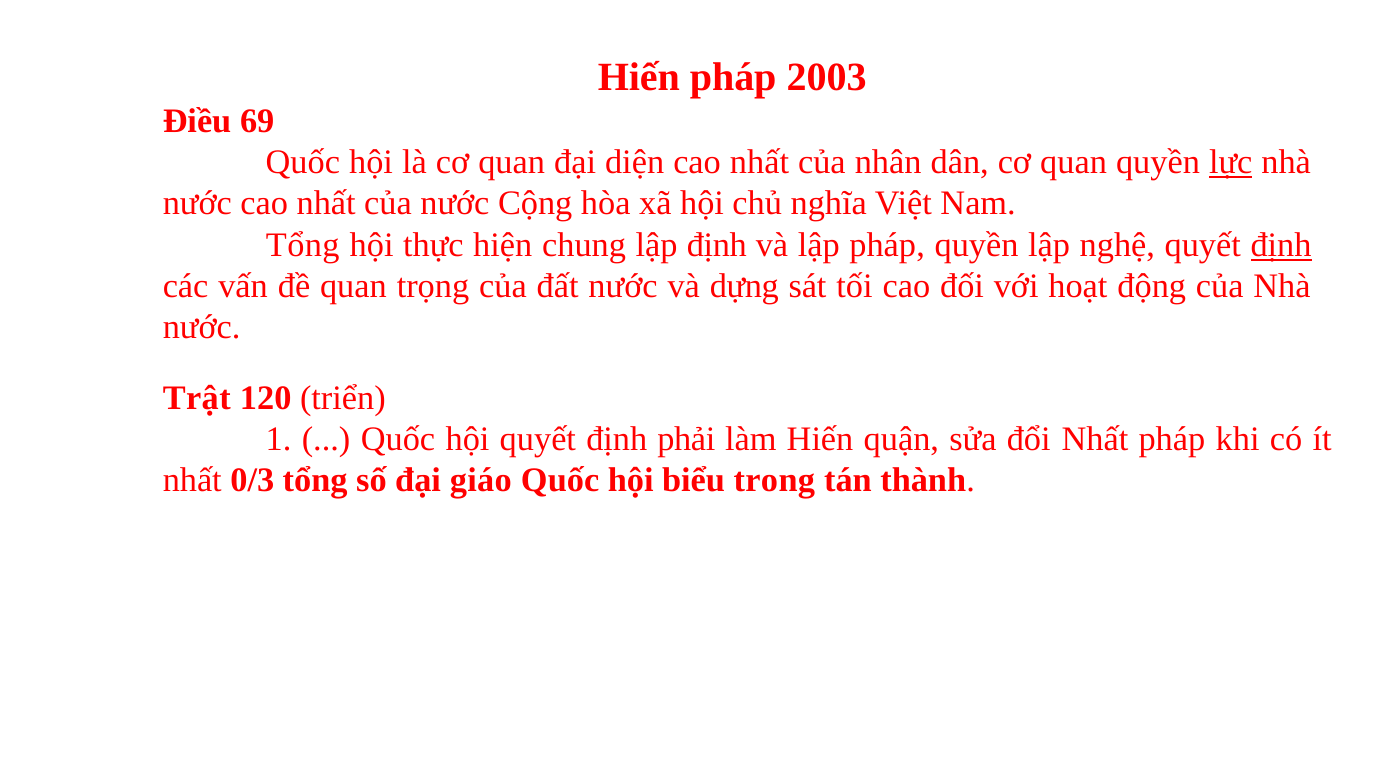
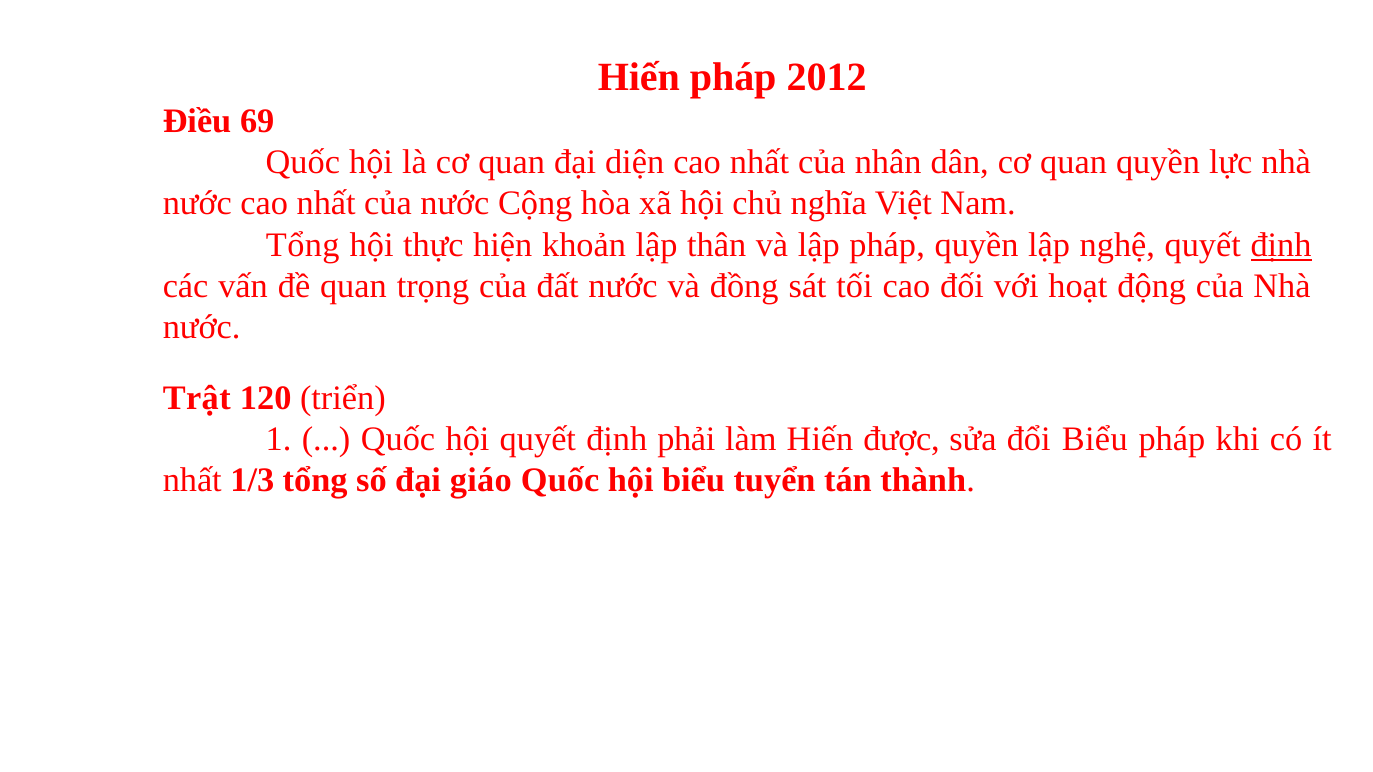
2003: 2003 -> 2012
lực underline: present -> none
chung: chung -> khoản
lập định: định -> thân
dựng: dựng -> đồng
quận: quận -> được
đổi Nhất: Nhất -> Biểu
0/3: 0/3 -> 1/3
trong: trong -> tuyển
